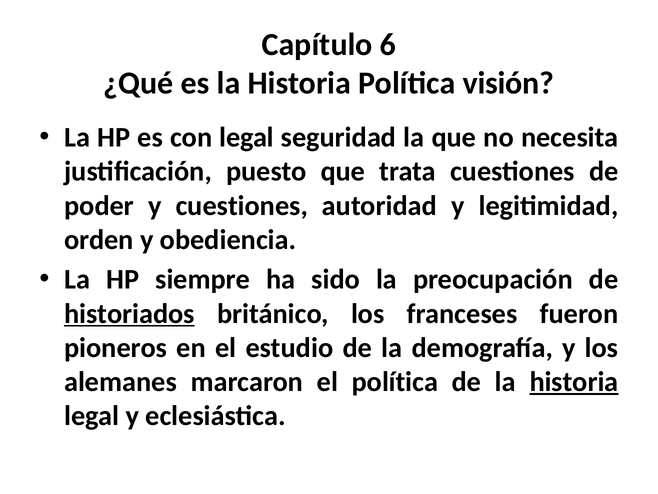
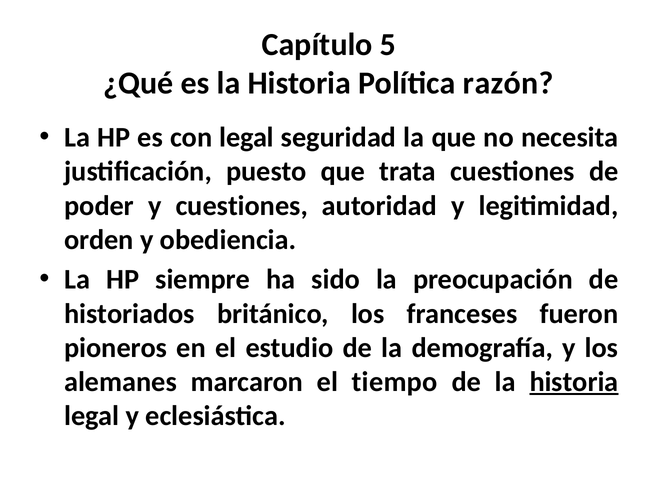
6: 6 -> 5
visión: visión -> razón
historiados underline: present -> none
el política: política -> tiempo
